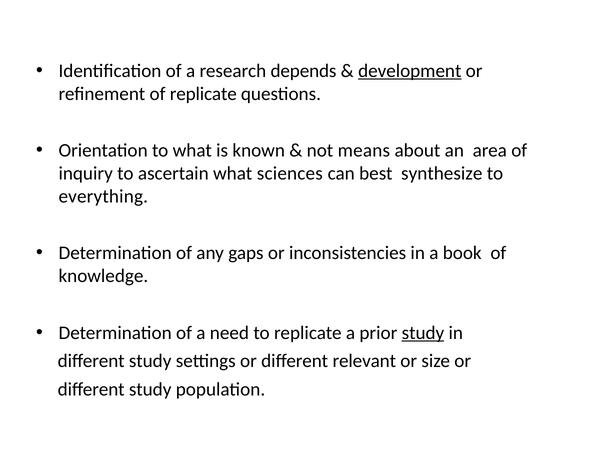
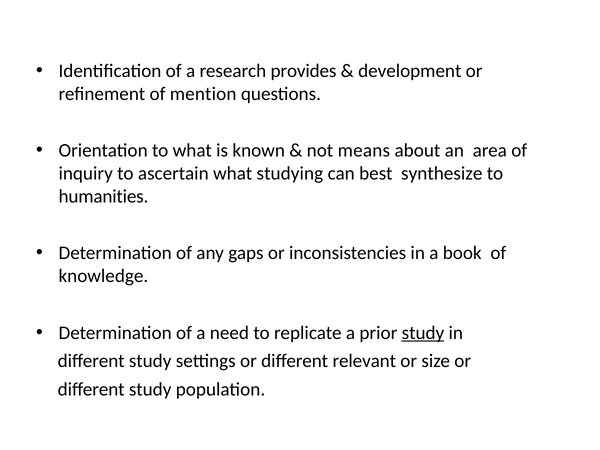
depends: depends -> provides
development underline: present -> none
of replicate: replicate -> mention
sciences: sciences -> studying
everything: everything -> humanities
